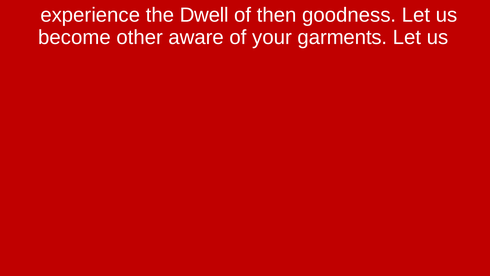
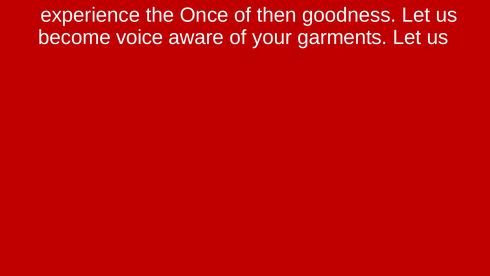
Dwell: Dwell -> Once
other: other -> voice
